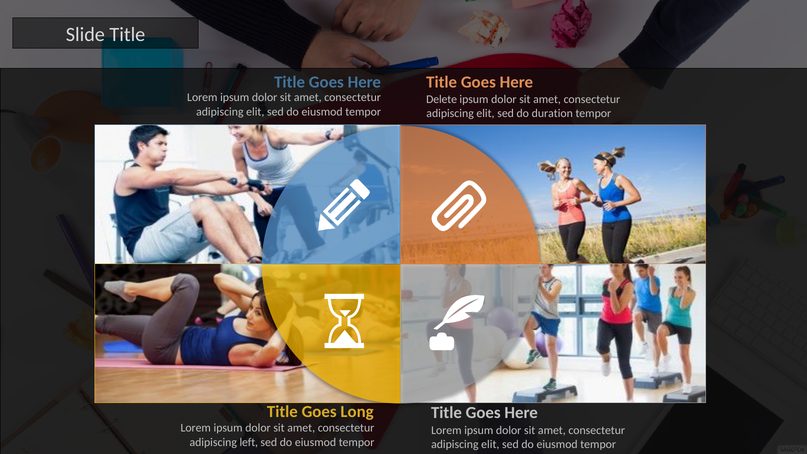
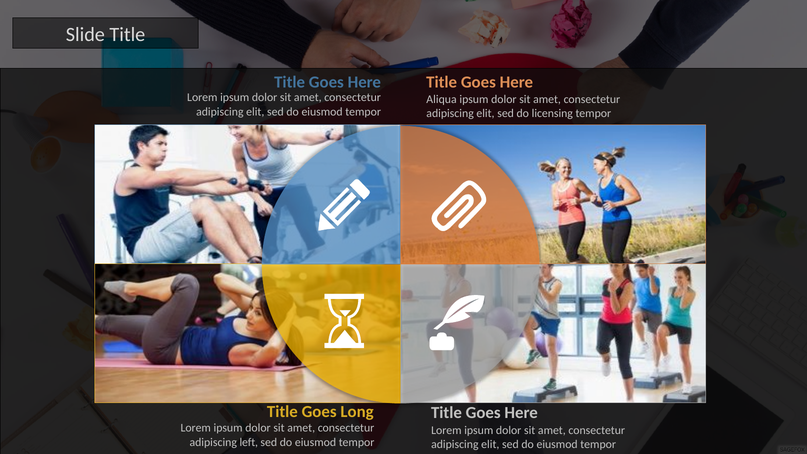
Delete: Delete -> Aliqua
duration: duration -> licensing
